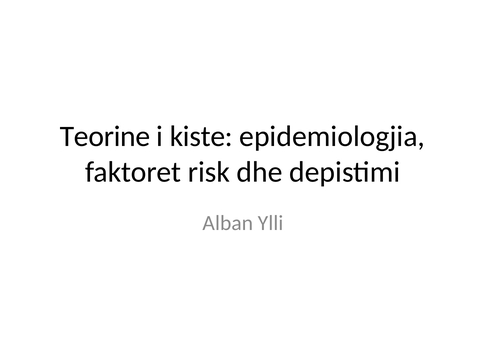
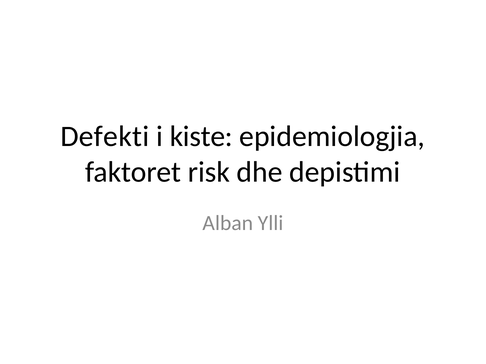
Teorine: Teorine -> Defekti
